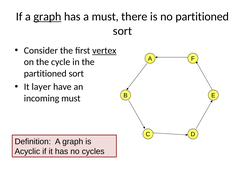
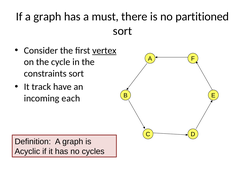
graph at (47, 17) underline: present -> none
partitioned at (45, 73): partitioned -> constraints
layer: layer -> track
incoming must: must -> each
